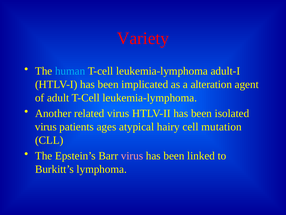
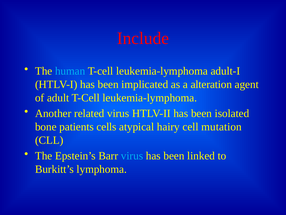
Variety: Variety -> Include
virus at (46, 126): virus -> bone
ages: ages -> cells
virus at (132, 155) colour: pink -> light blue
